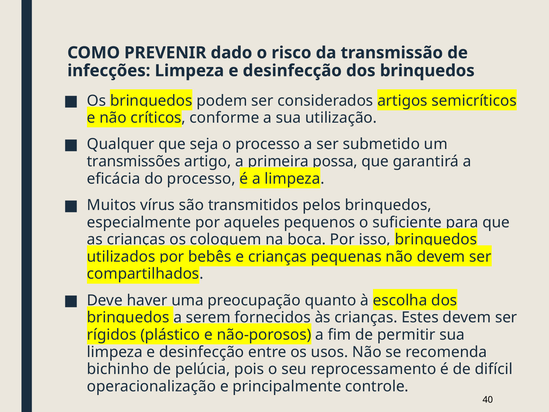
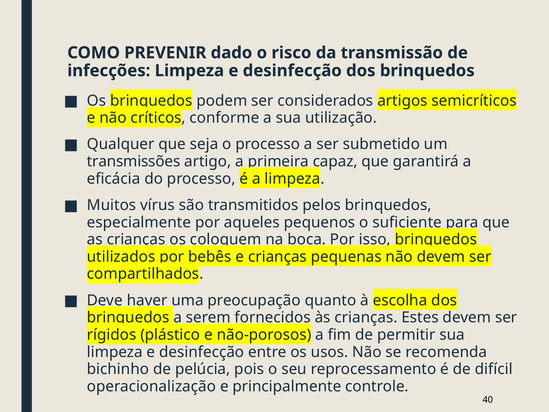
possa: possa -> capaz
